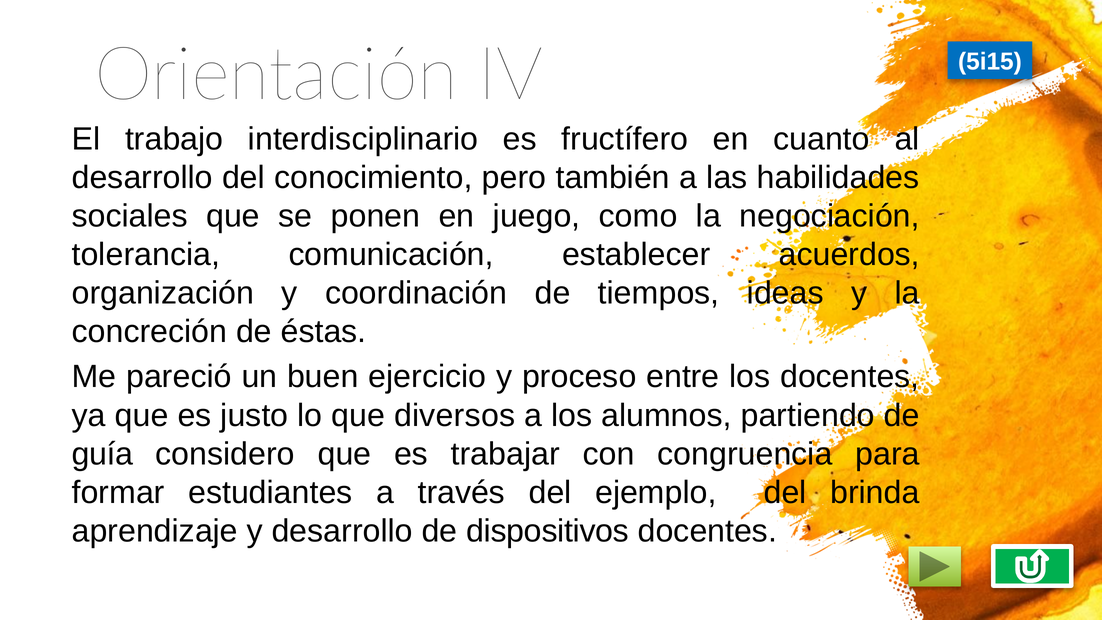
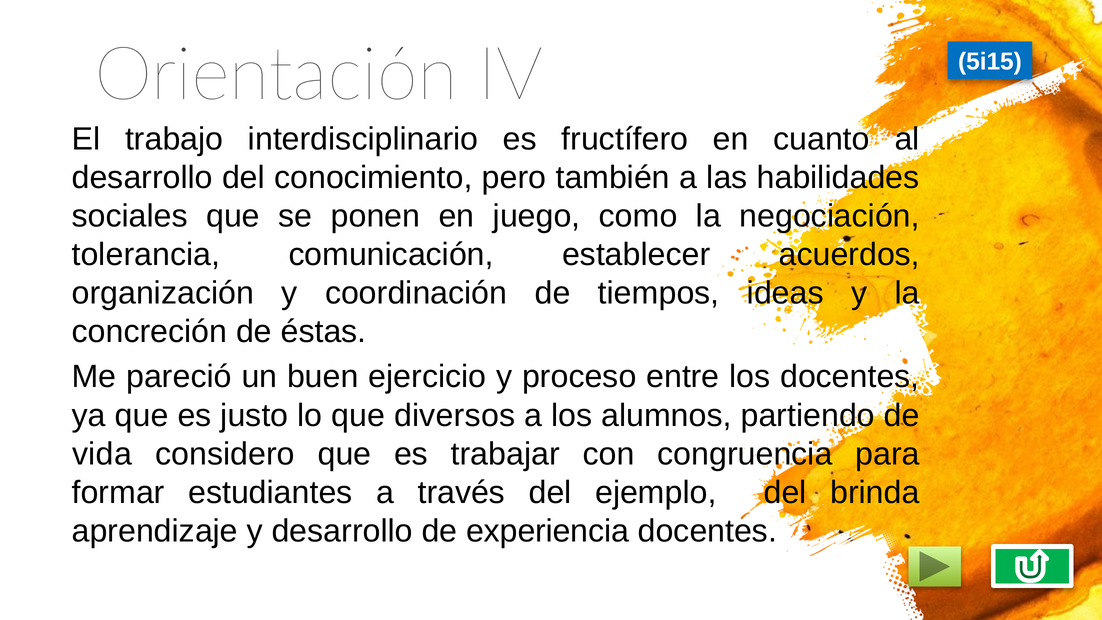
guía: guía -> vida
dispositivos: dispositivos -> experiencia
